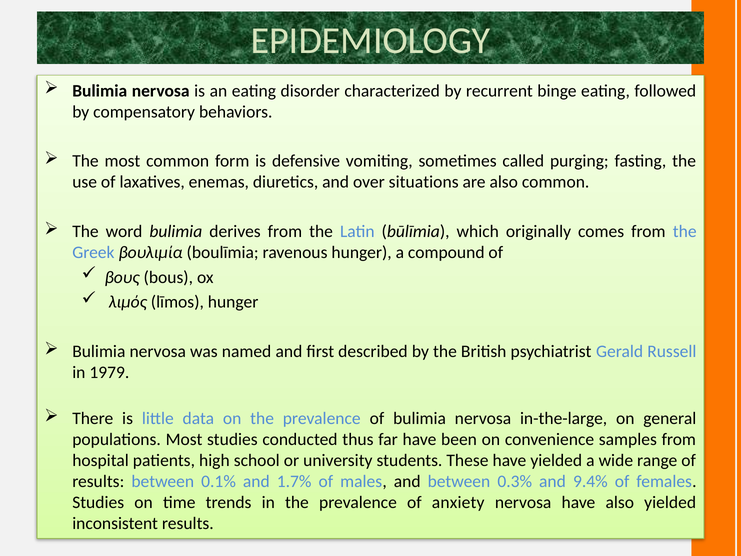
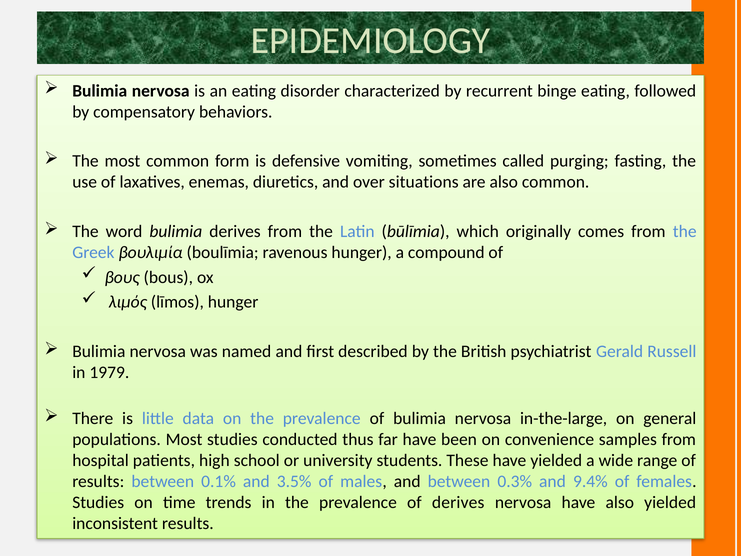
1.7%: 1.7% -> 3.5%
of anxiety: anxiety -> derives
